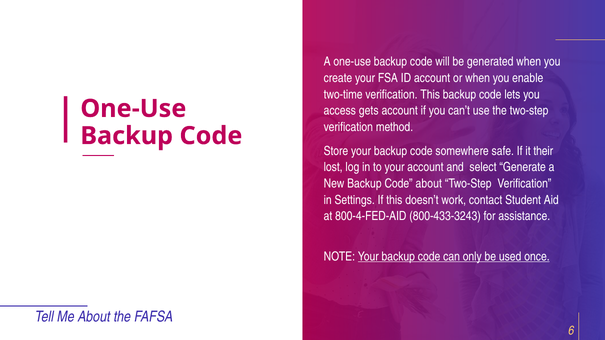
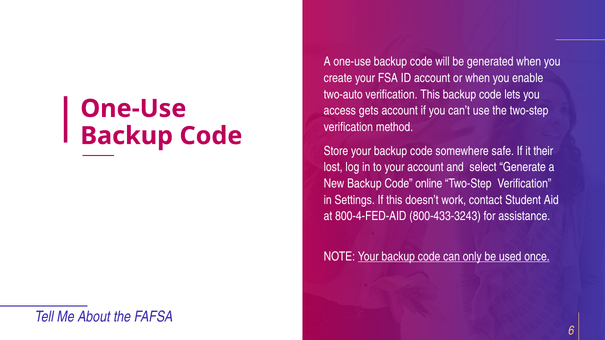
two-time: two-time -> two-auto
Code about: about -> online
